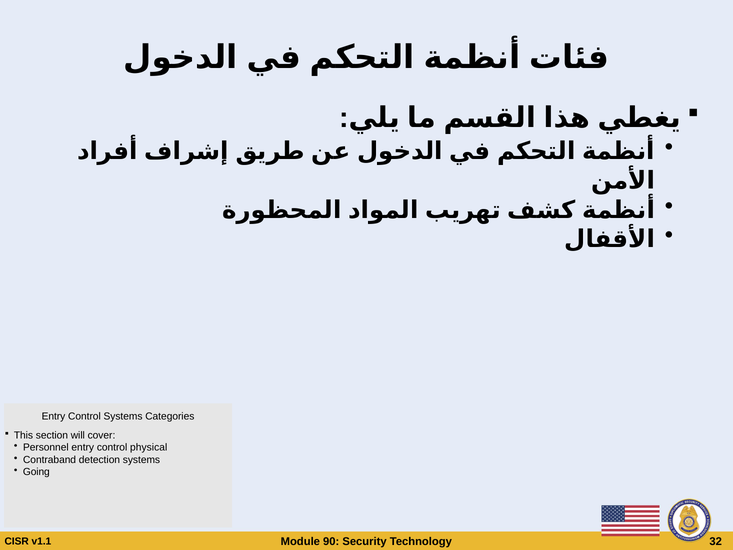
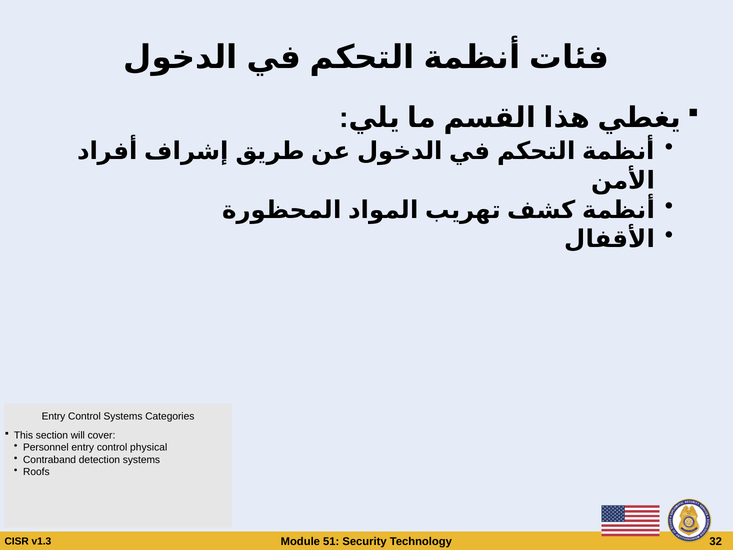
Going: Going -> Roofs
90: 90 -> 51
v1.1: v1.1 -> v1.3
